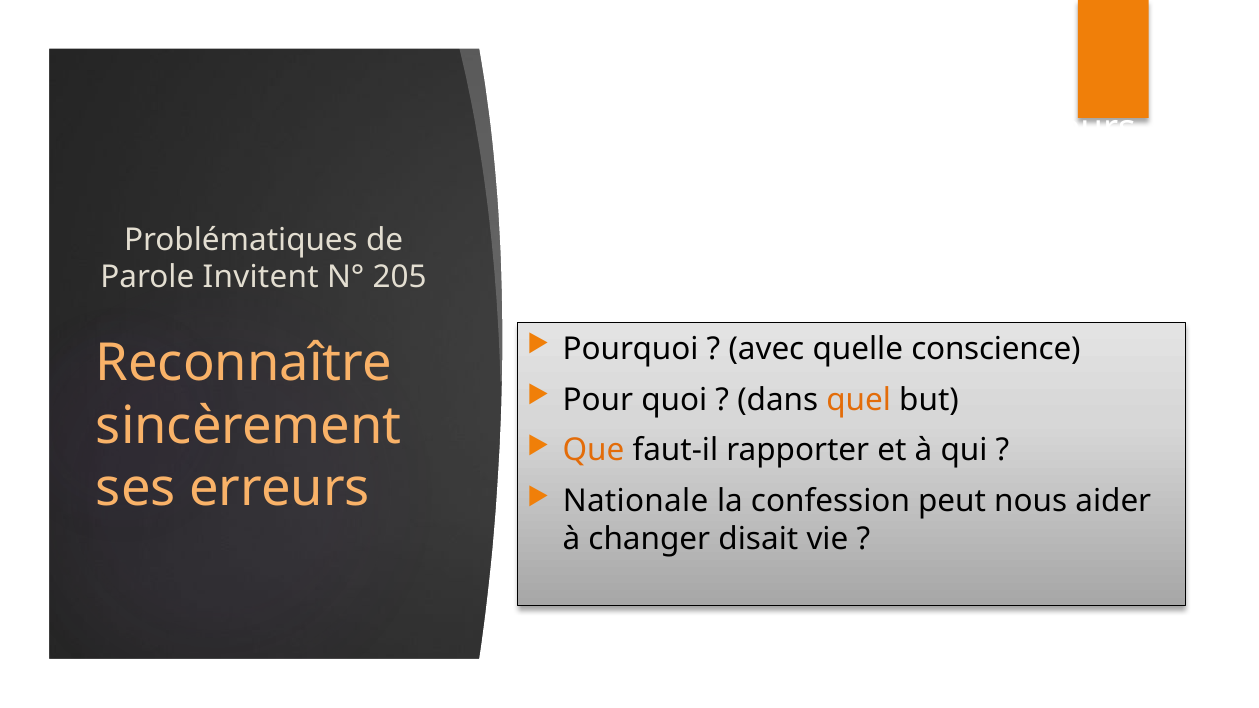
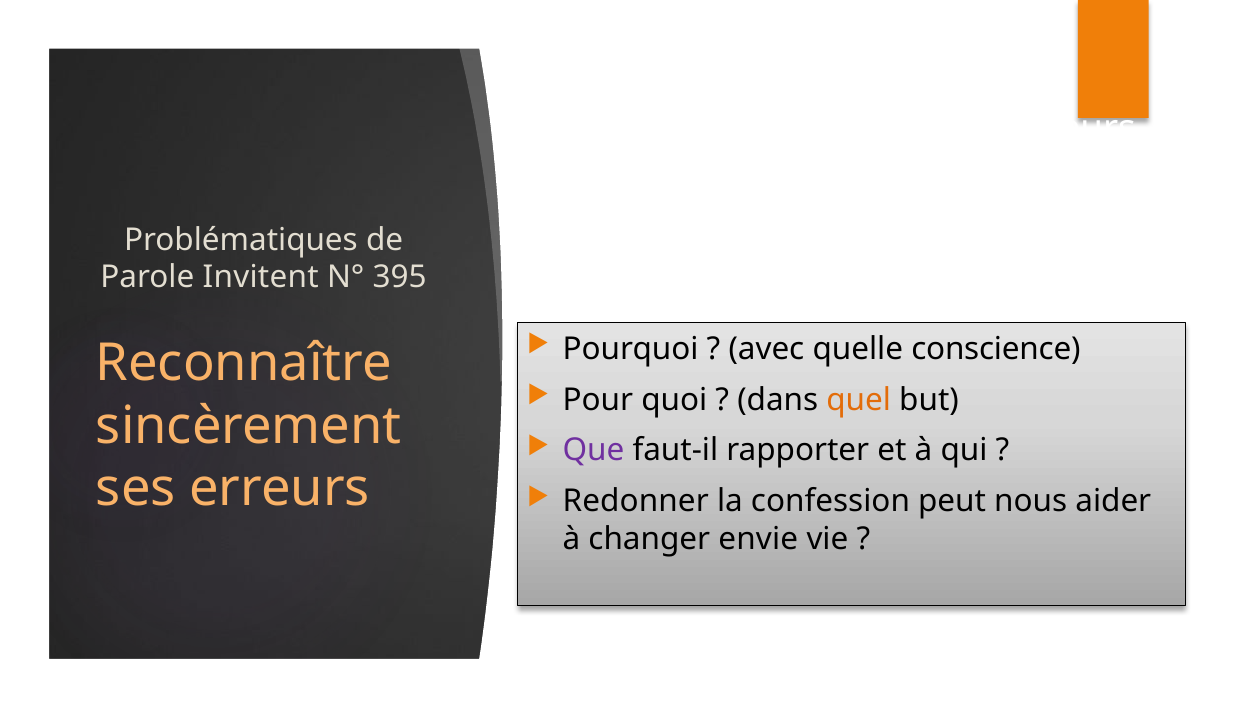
205: 205 -> 395
Que colour: orange -> purple
Nationale: Nationale -> Redonner
disait: disait -> envie
